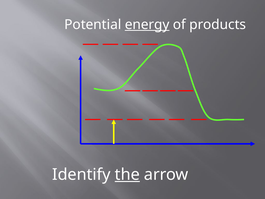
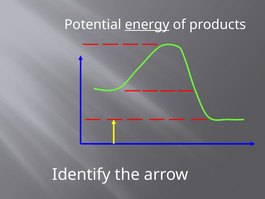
the underline: present -> none
